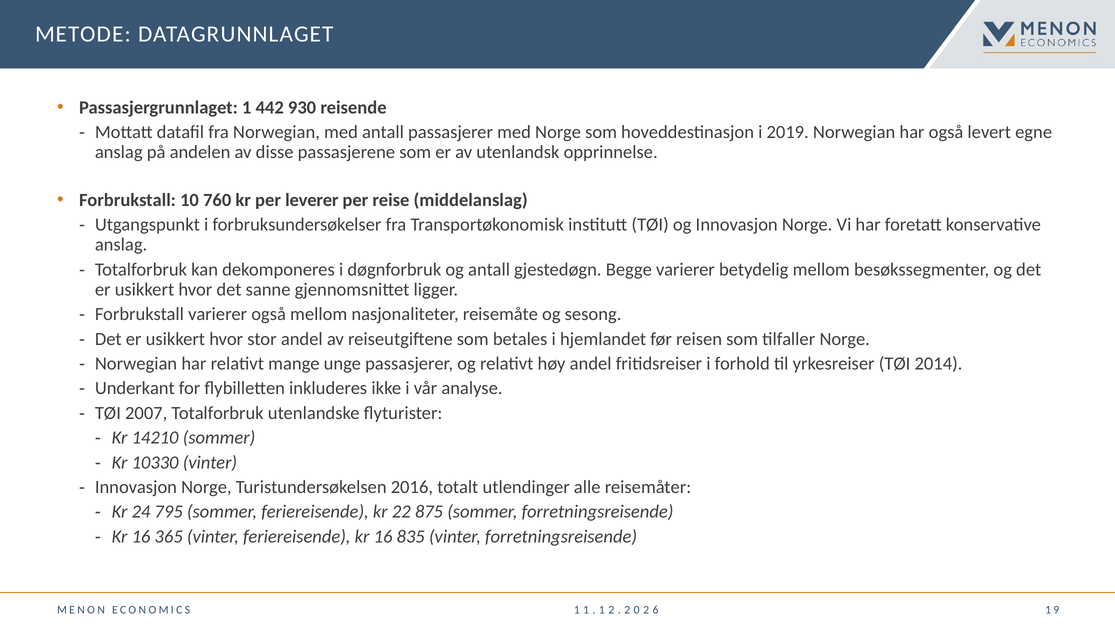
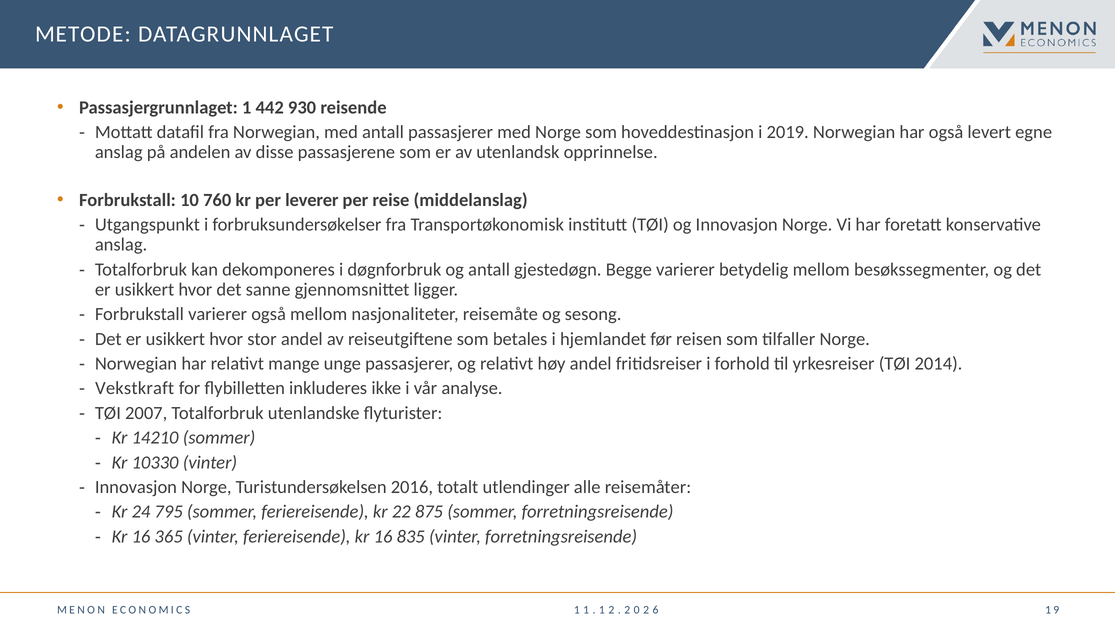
Underkant: Underkant -> Vekstkraft
